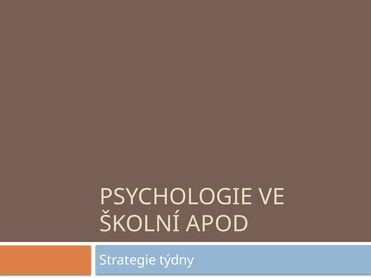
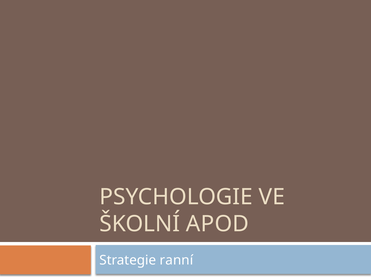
týdny: týdny -> ranní
